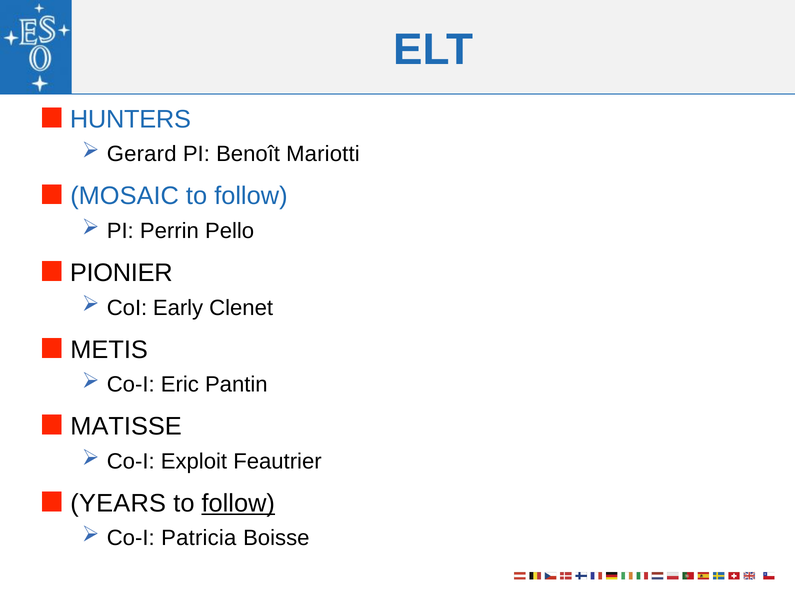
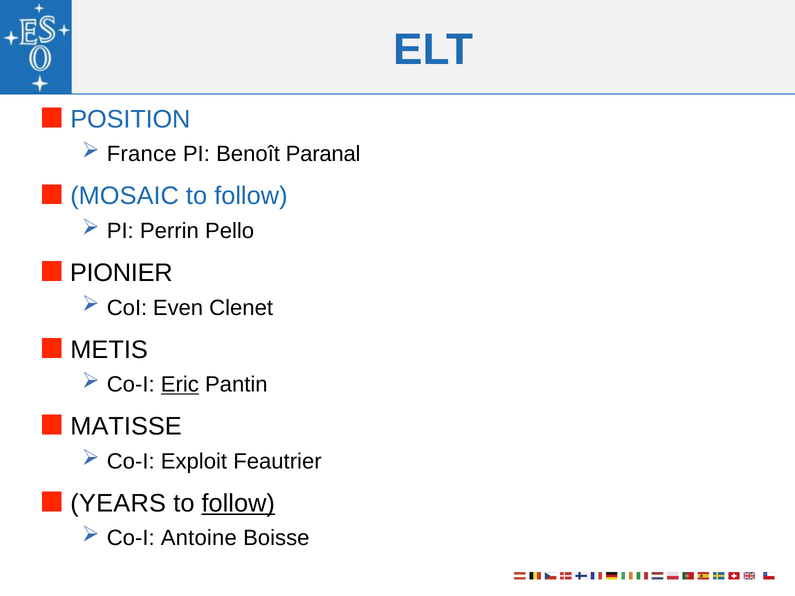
HUNTERS: HUNTERS -> POSITION
Gerard: Gerard -> France
Mariotti: Mariotti -> Paranal
Early: Early -> Even
Eric underline: none -> present
Patricia: Patricia -> Antoine
